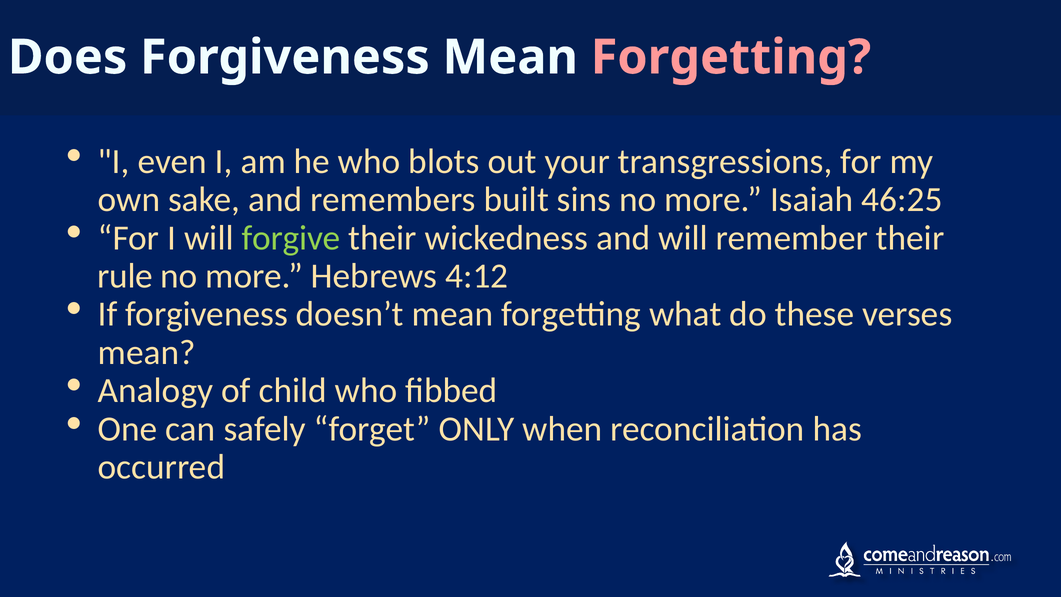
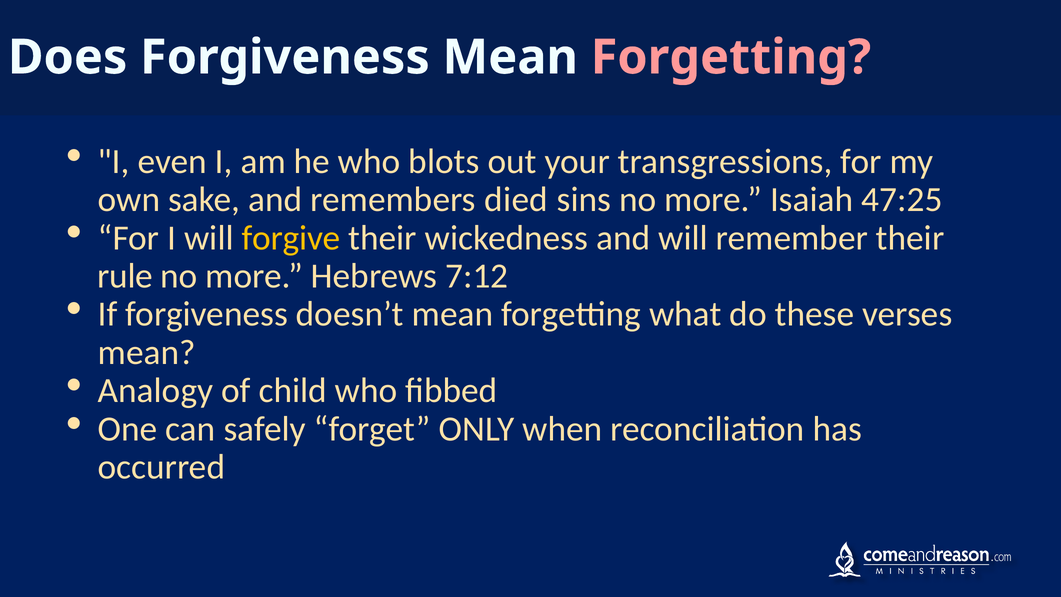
built: built -> died
46:25: 46:25 -> 47:25
forgive colour: light green -> yellow
4:12: 4:12 -> 7:12
